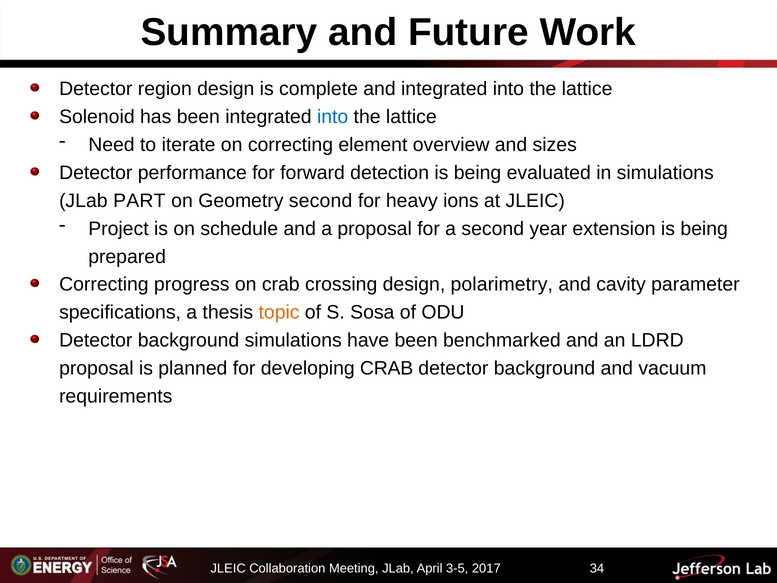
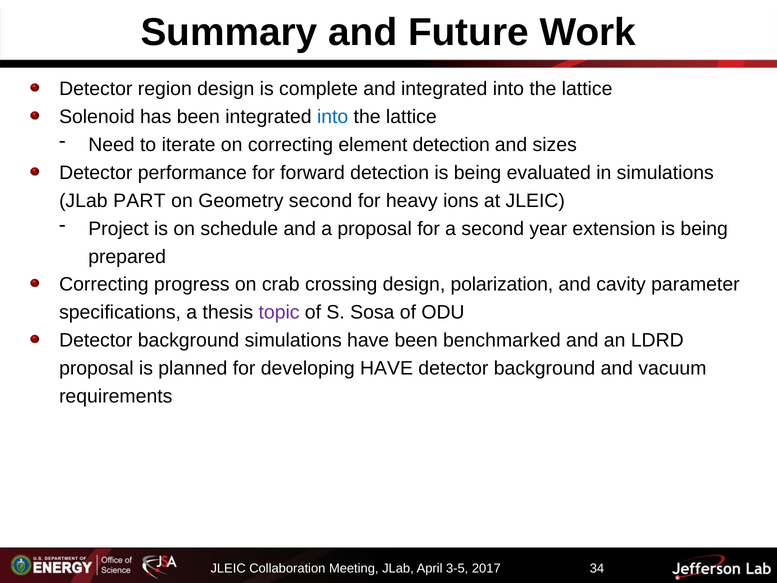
element overview: overview -> detection
polarimetry: polarimetry -> polarization
topic colour: orange -> purple
developing CRAB: CRAB -> HAVE
